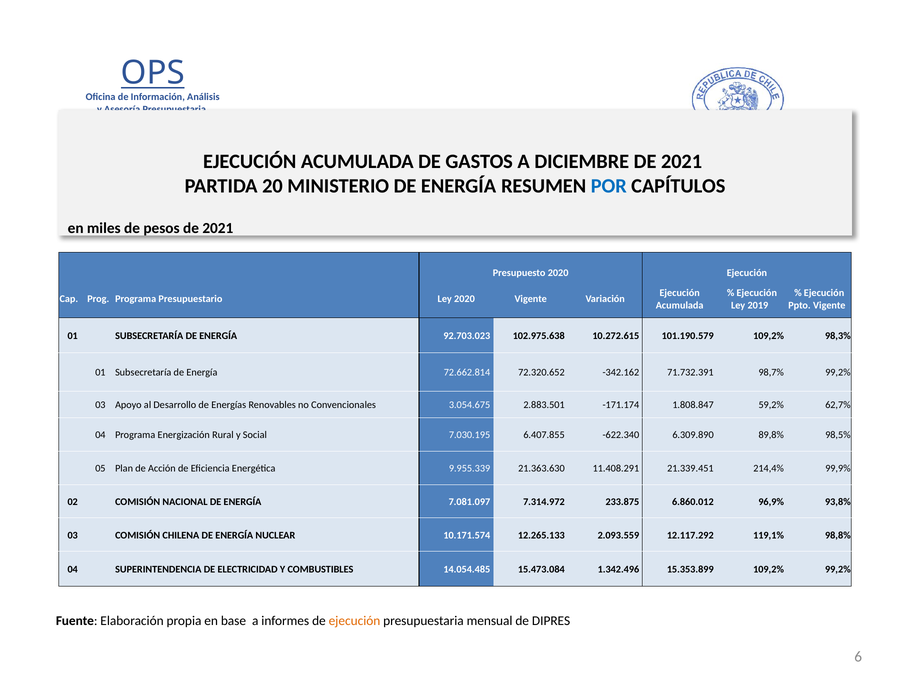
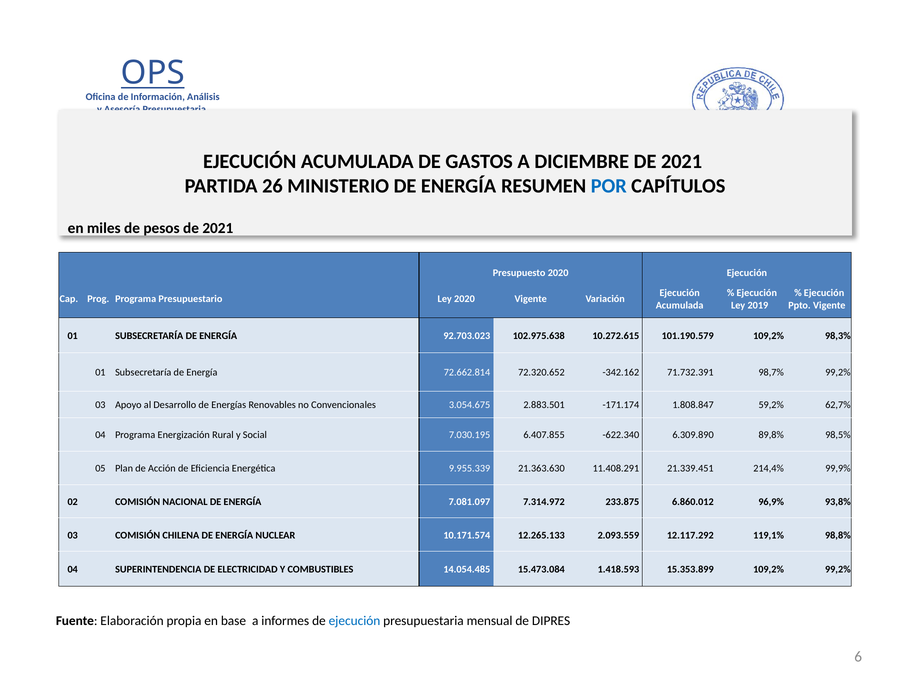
20: 20 -> 26
1.342.496: 1.342.496 -> 1.418.593
ejecución at (354, 621) colour: orange -> blue
